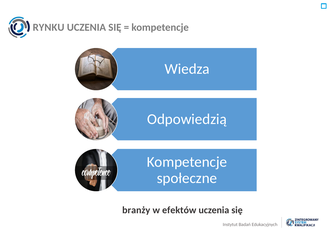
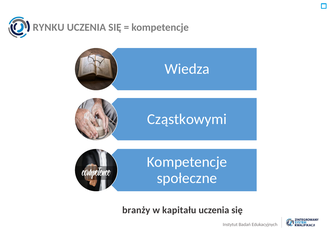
Odpowiedzią: Odpowiedzią -> Cząstkowymi
efektów: efektów -> kapitału
